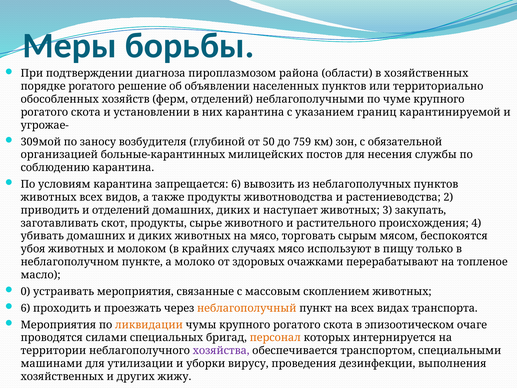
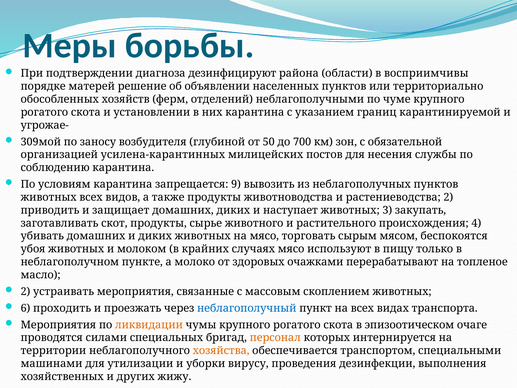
пироплазмозом: пироплазмозом -> дезинфицируют
в хозяйственных: хозяйственных -> восприимчивы
порядке рогатого: рогатого -> матерей
759: 759 -> 700
больные-карантинных: больные-карантинных -> усилена-карантинных
запрещается 6: 6 -> 9
и отделений: отделений -> защищает
0 at (25, 291): 0 -> 2
неблагополучный colour: orange -> blue
хозяйства colour: purple -> orange
